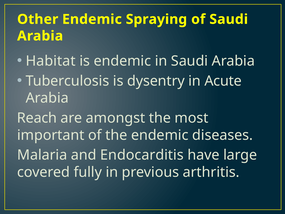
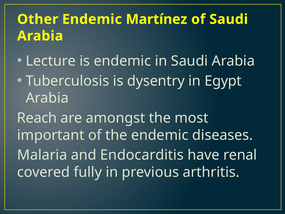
Spraying: Spraying -> Martínez
Habitat: Habitat -> Lecture
Acute: Acute -> Egypt
large: large -> renal
